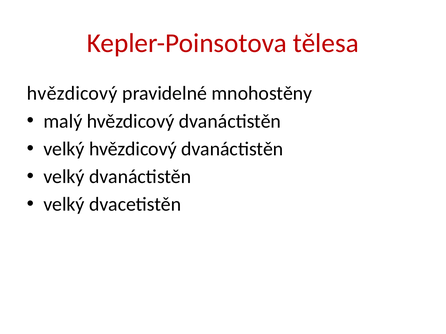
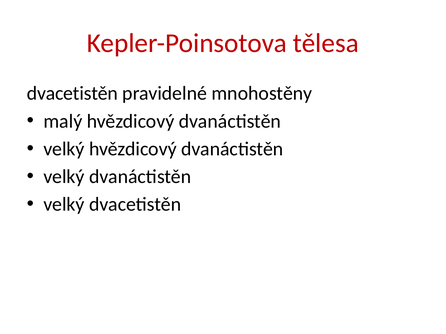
hvězdicový at (72, 94): hvězdicový -> dvacetistěn
